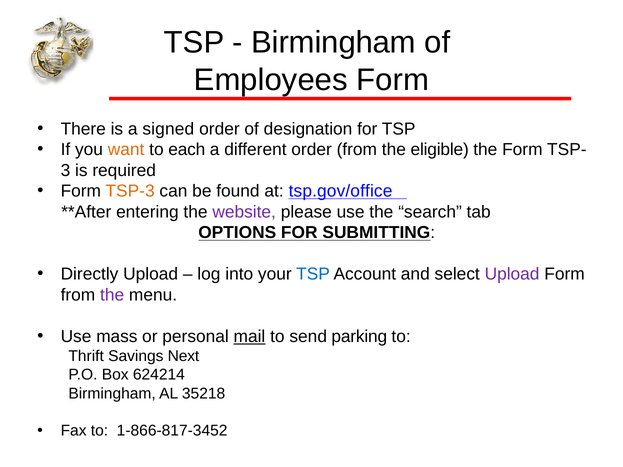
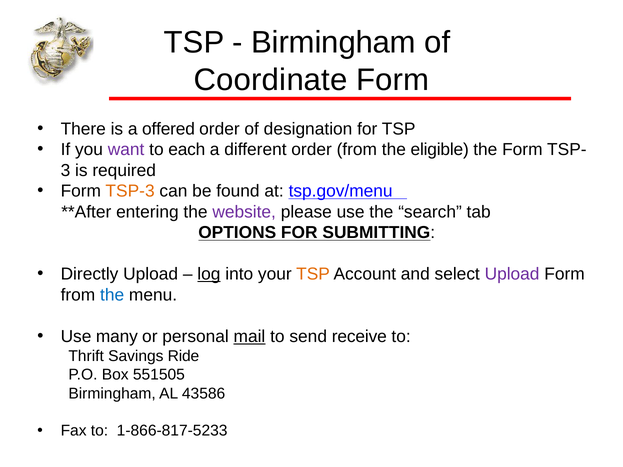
Employees: Employees -> Coordinate
signed: signed -> offered
want colour: orange -> purple
tsp.gov/office: tsp.gov/office -> tsp.gov/menu
log underline: none -> present
TSP at (313, 274) colour: blue -> orange
the at (112, 295) colour: purple -> blue
mass: mass -> many
parking: parking -> receive
Next: Next -> Ride
624214: 624214 -> 551505
35218: 35218 -> 43586
1-866-817-3452: 1-866-817-3452 -> 1-866-817-5233
